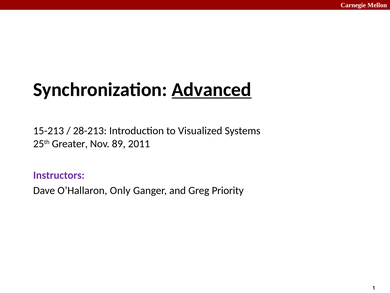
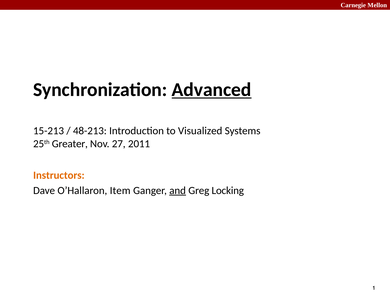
28-213: 28-213 -> 48-213
89: 89 -> 27
Instructors colour: purple -> orange
Only: Only -> Item
and underline: none -> present
Priority: Priority -> Locking
